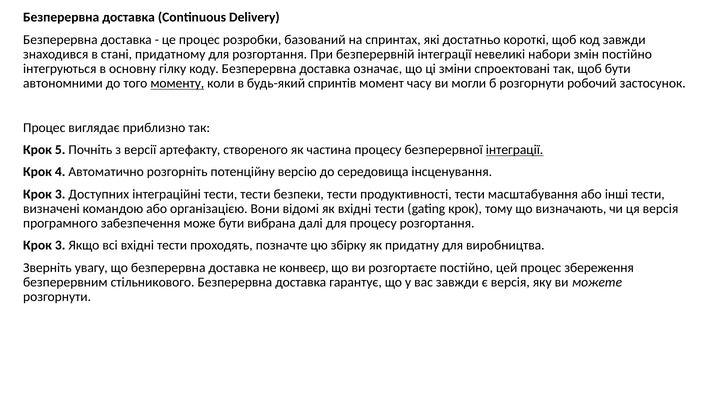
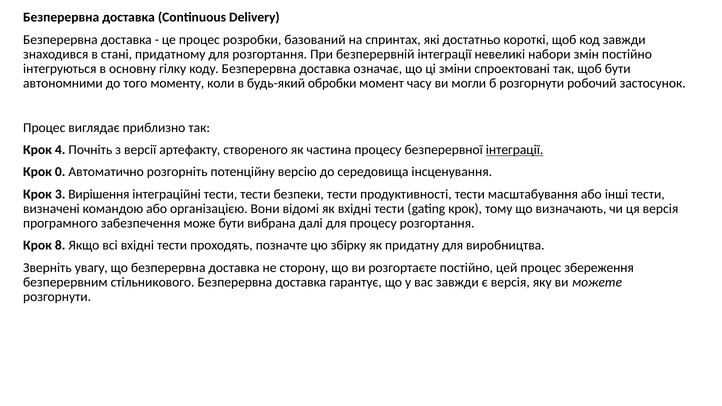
моменту underline: present -> none
спринтів: спринтів -> обробки
5: 5 -> 4
4: 4 -> 0
Доступних: Доступних -> Вирішення
3 at (60, 246): 3 -> 8
конвеєр: конвеєр -> сторону
